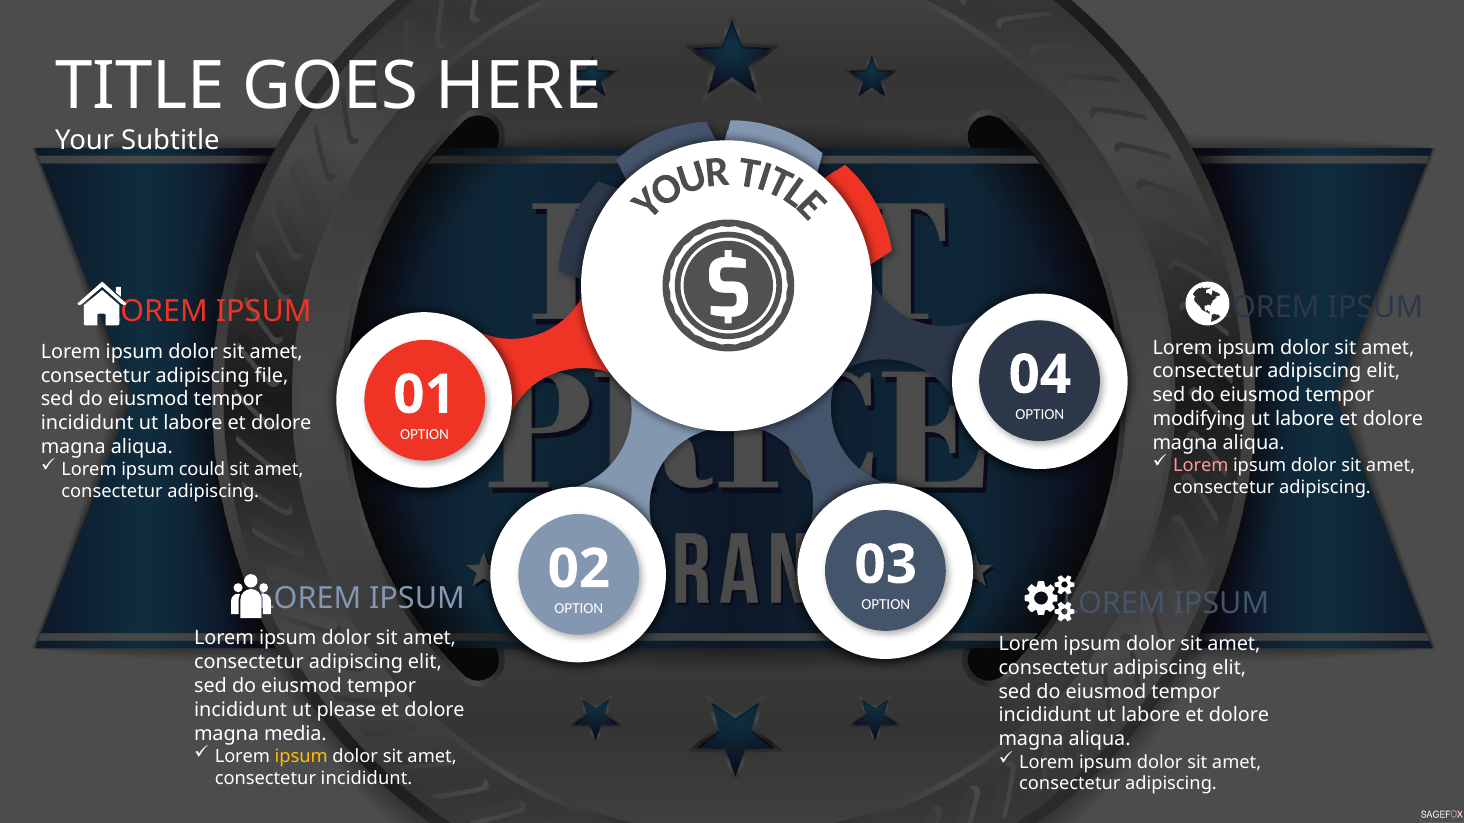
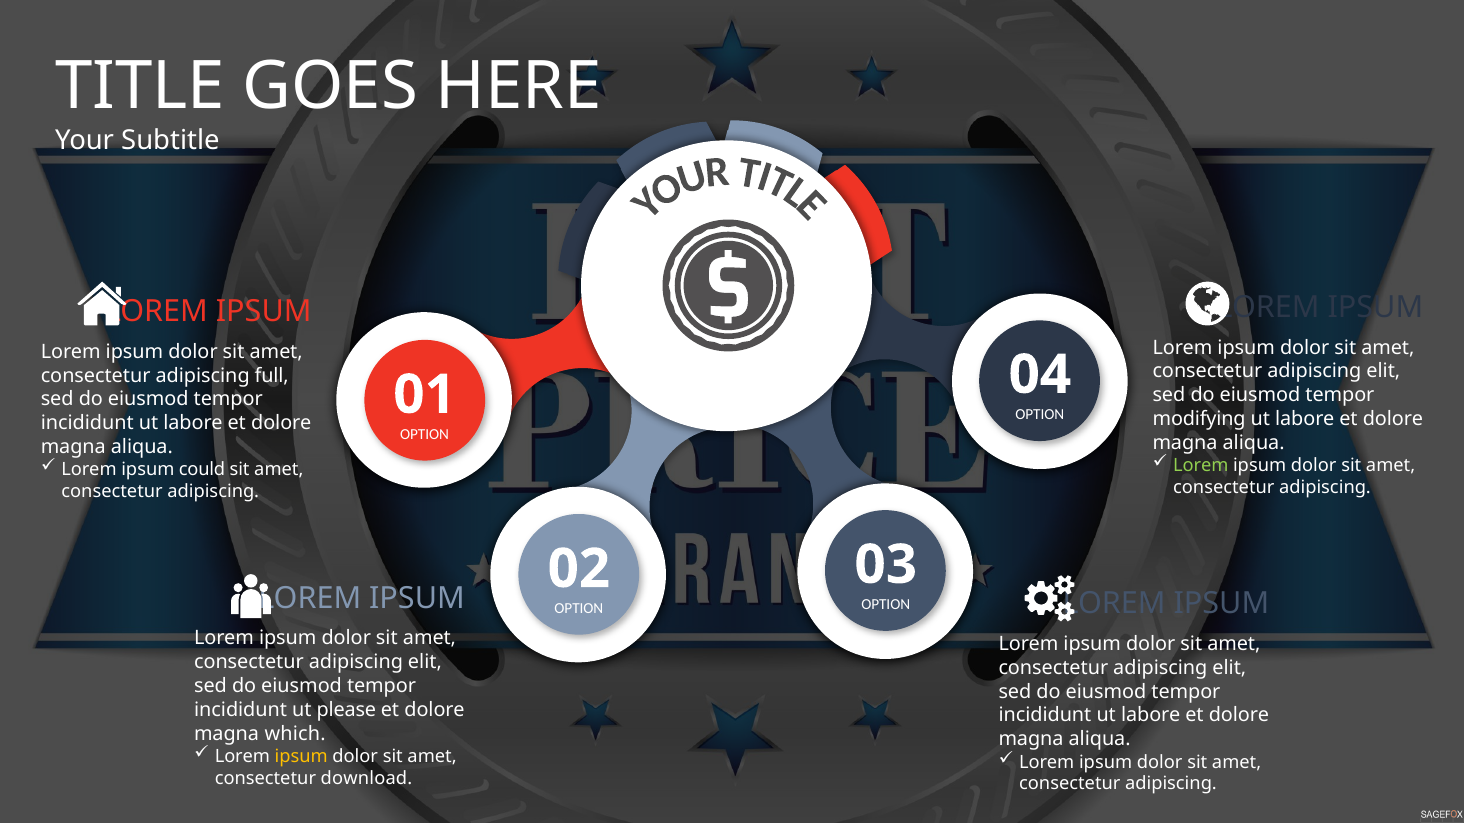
file: file -> full
Lorem at (1201, 466) colour: pink -> light green
media: media -> which
consectetur incididunt: incididunt -> download
